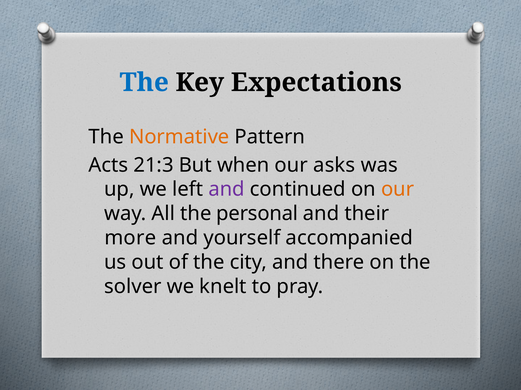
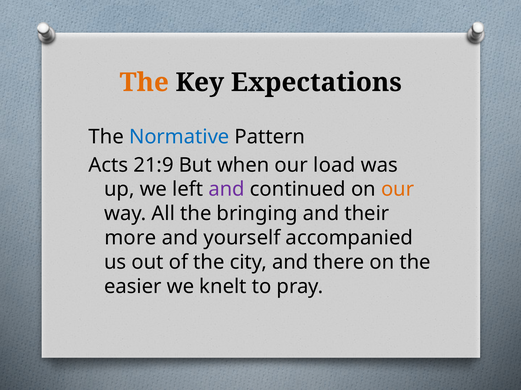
The at (144, 83) colour: blue -> orange
Normative colour: orange -> blue
21:3: 21:3 -> 21:9
asks: asks -> load
personal: personal -> bringing
solver: solver -> easier
